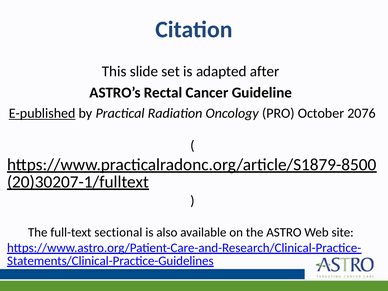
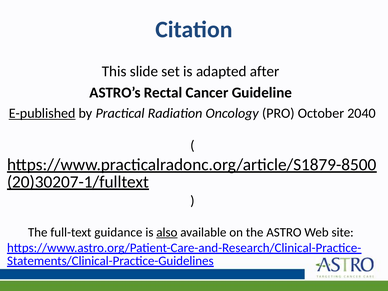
2076: 2076 -> 2040
sectional: sectional -> guidance
also underline: none -> present
